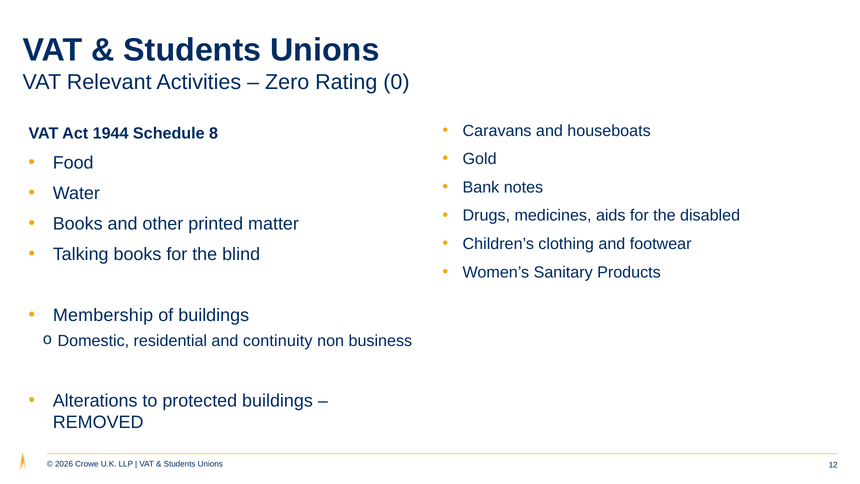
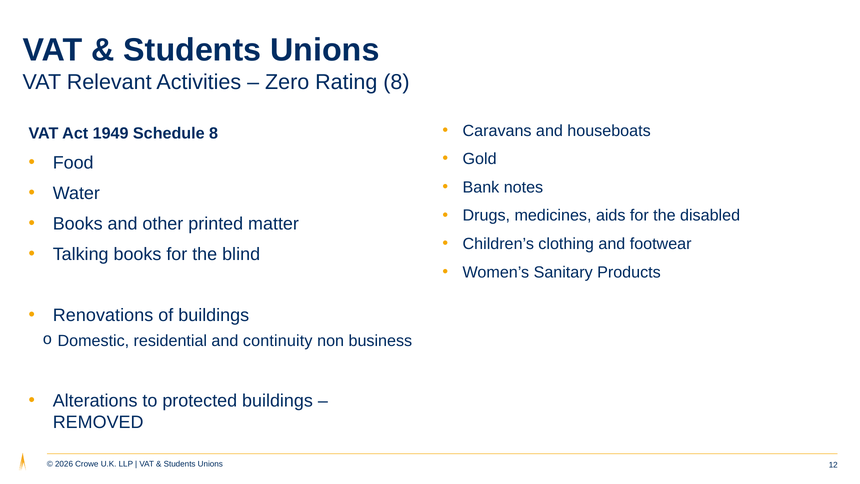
Rating 0: 0 -> 8
1944: 1944 -> 1949
Membership: Membership -> Renovations
